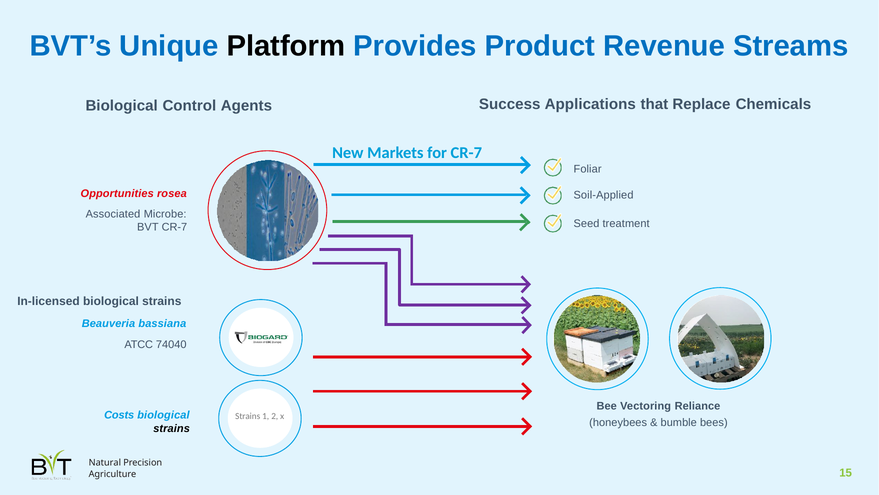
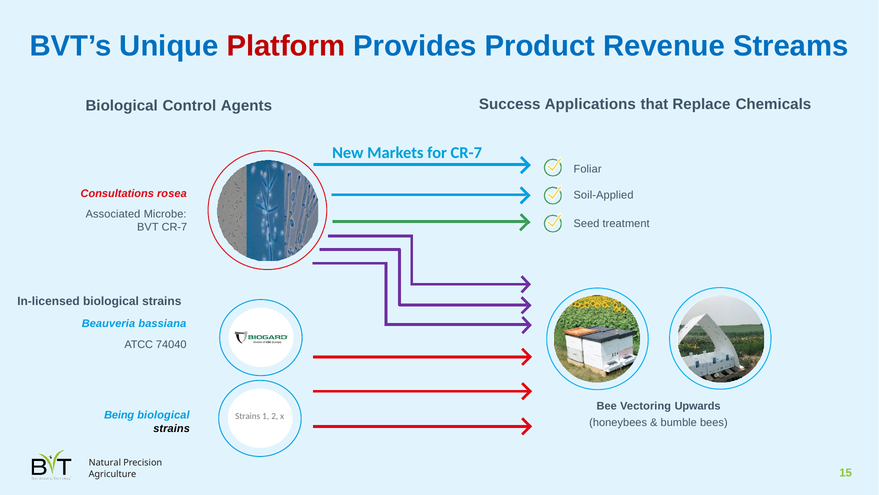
Platform colour: black -> red
Opportunities: Opportunities -> Consultations
Reliance: Reliance -> Upwards
Costs: Costs -> Being
